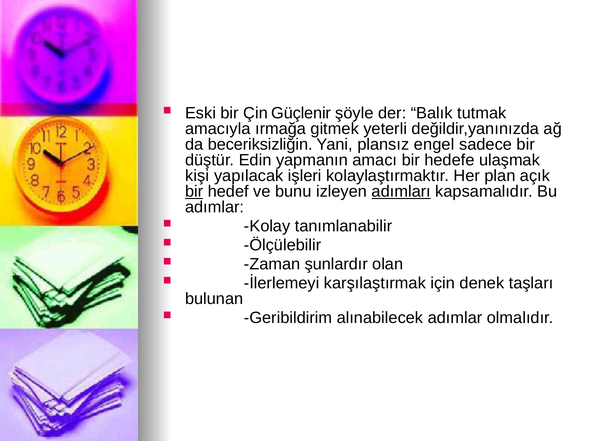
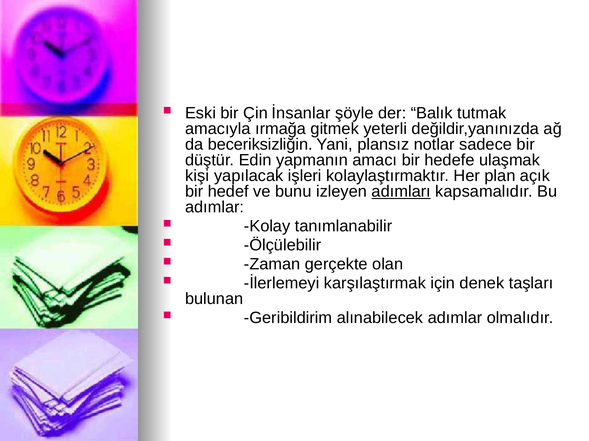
Güçlenir: Güçlenir -> İnsanlar
engel: engel -> notlar
bir at (194, 192) underline: present -> none
şunlardır: şunlardır -> gerçekte
